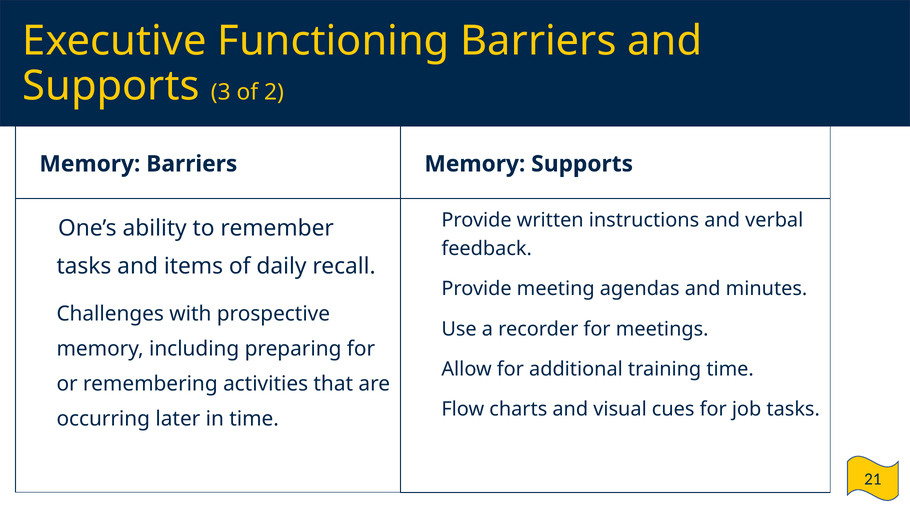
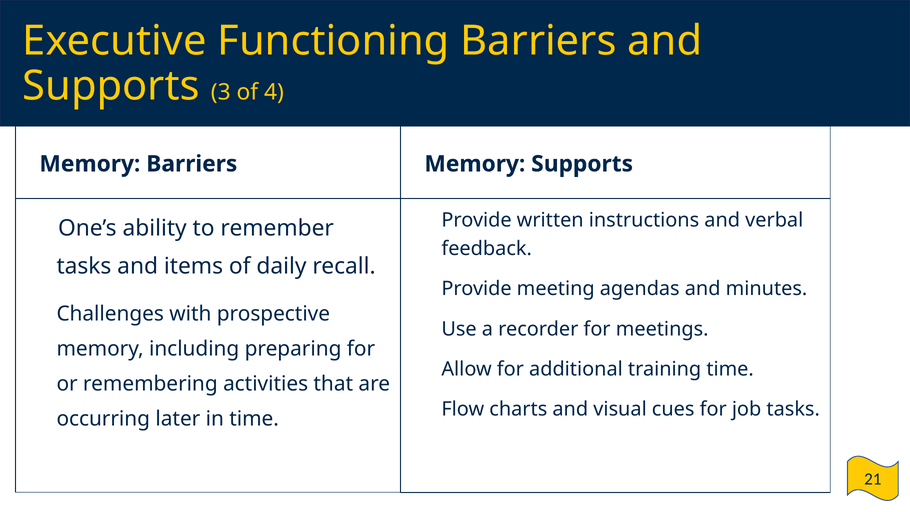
2: 2 -> 4
